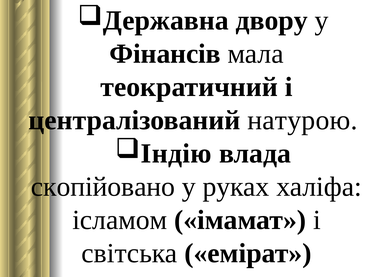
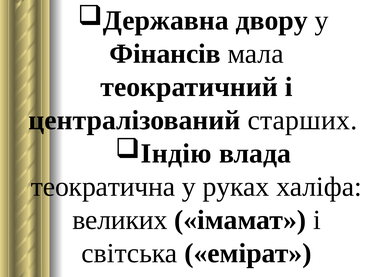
натурою: натурою -> старших
скопійовано: скопійовано -> теократична
ісламом: ісламом -> великих
